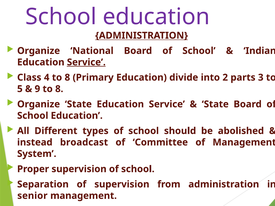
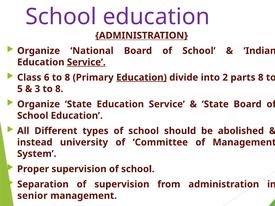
4: 4 -> 6
Education at (141, 78) underline: none -> present
parts 3: 3 -> 8
9: 9 -> 3
broadcast: broadcast -> university
